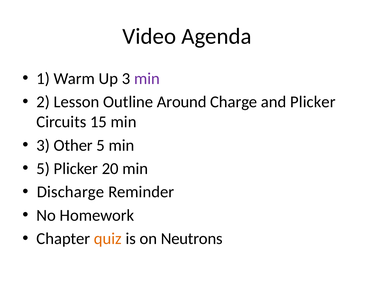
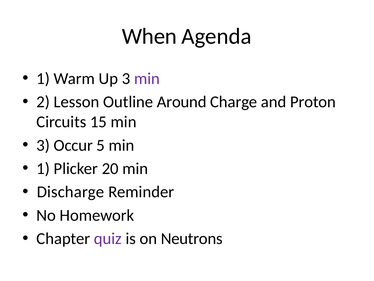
Video: Video -> When
and Plicker: Plicker -> Proton
Other: Other -> Occur
5 at (43, 168): 5 -> 1
quiz colour: orange -> purple
